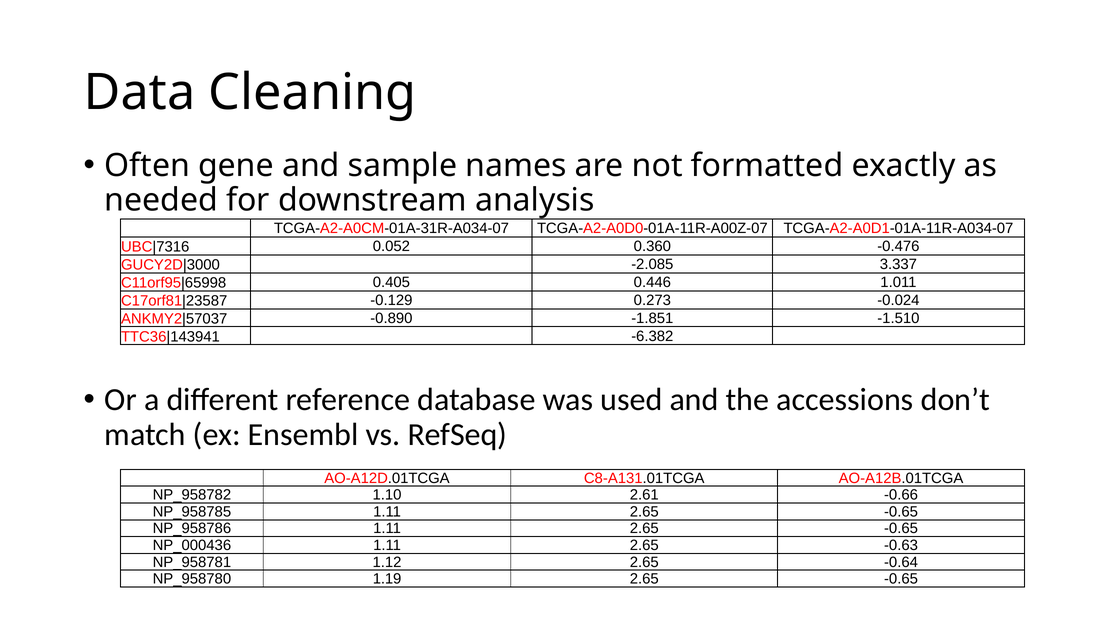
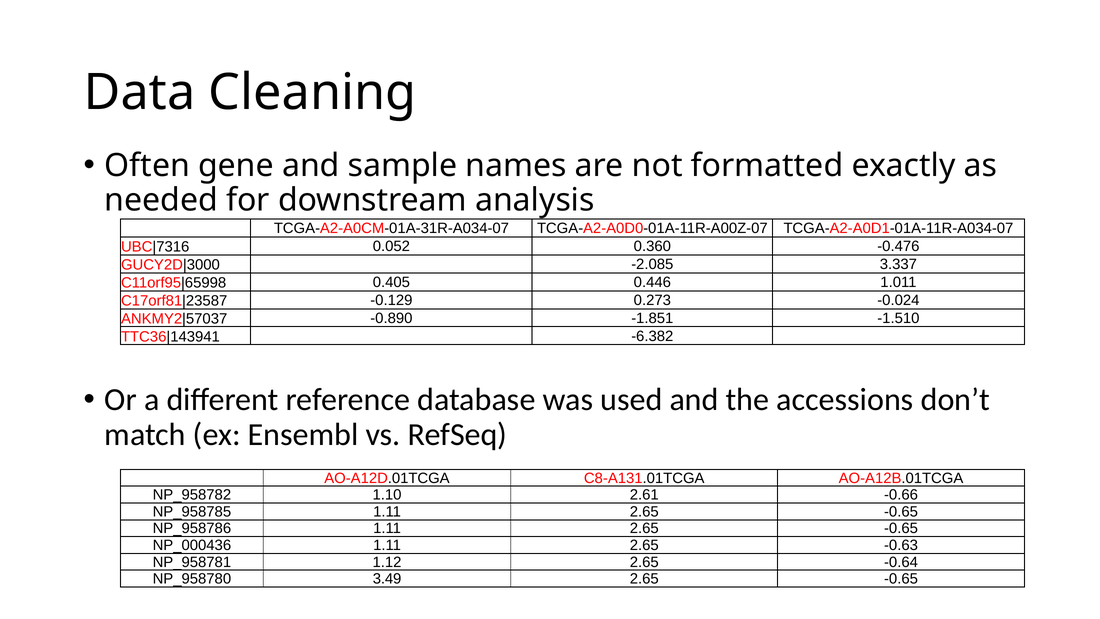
1.19: 1.19 -> 3.49
